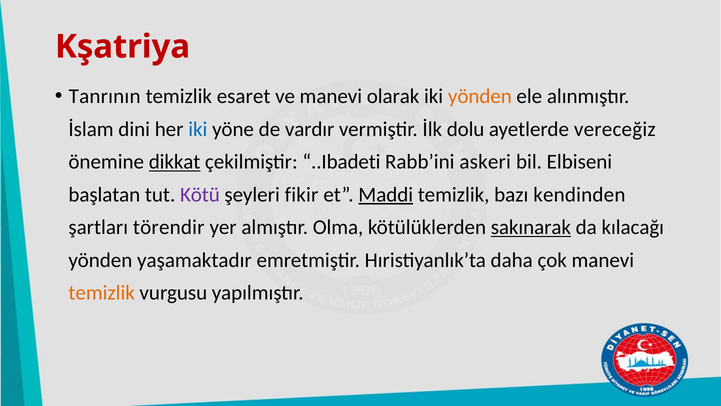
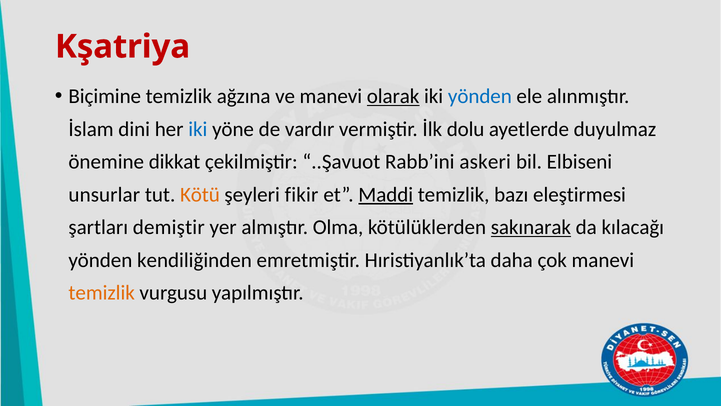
Tanrının: Tanrının -> Biçimine
esaret: esaret -> ağzına
olarak underline: none -> present
yönden at (480, 96) colour: orange -> blue
vereceğiz: vereceğiz -> duyulmaz
dikkat underline: present -> none
..Ibadeti: ..Ibadeti -> ..Şavuot
başlatan: başlatan -> unsurlar
Kötü colour: purple -> orange
kendinden: kendinden -> eleştirmesi
törendir: törendir -> demiştir
yaşamaktadır: yaşamaktadır -> kendiliğinden
